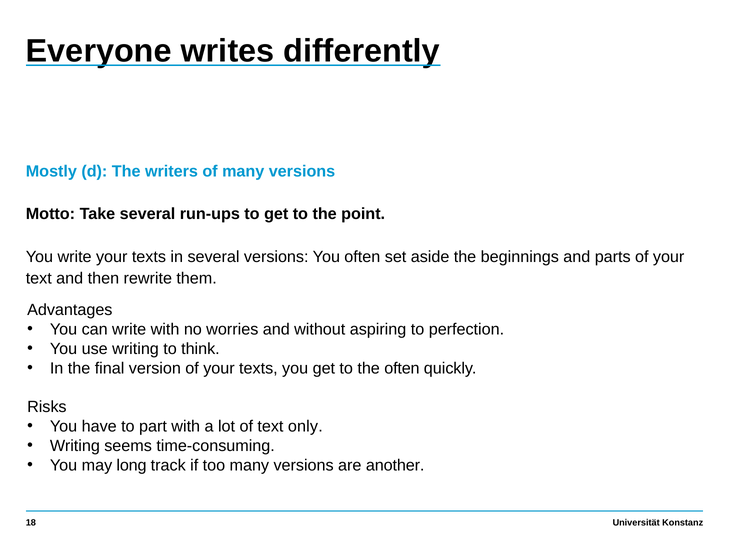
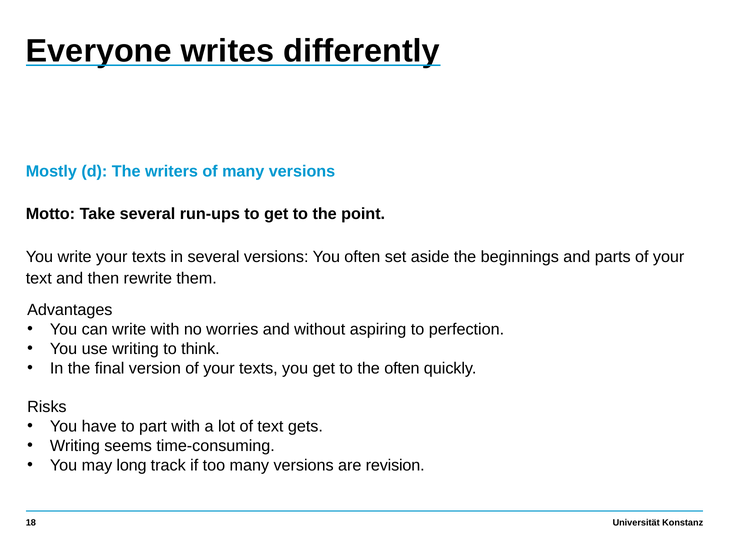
only: only -> gets
another: another -> revision
